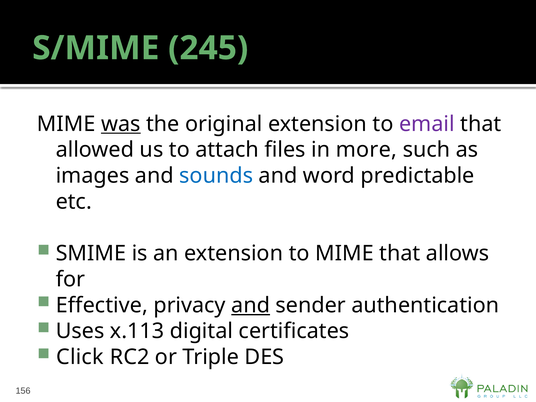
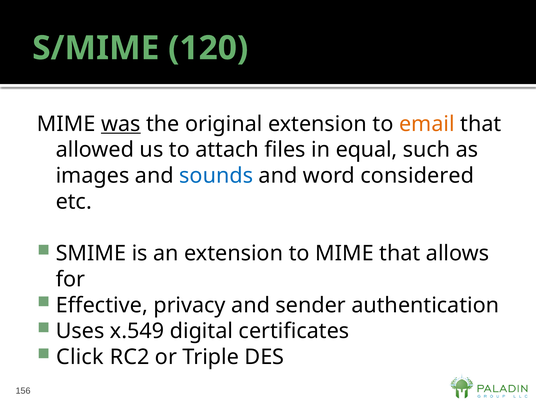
245: 245 -> 120
email colour: purple -> orange
more: more -> equal
predictable: predictable -> considered
and at (251, 305) underline: present -> none
x.113: x.113 -> x.549
